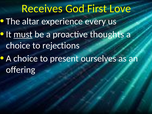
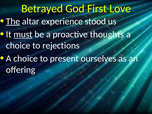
Receives: Receives -> Betrayed
The underline: none -> present
every: every -> stood
